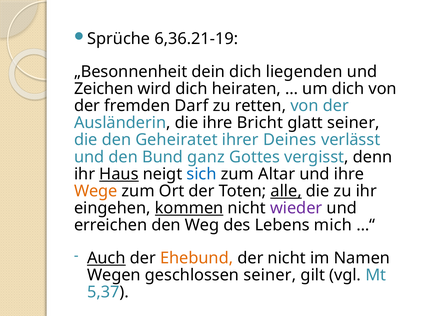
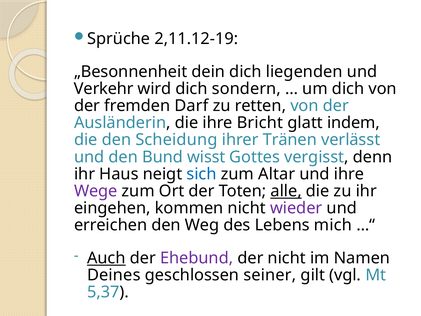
6,36.21-19: 6,36.21-19 -> 2,11.12-19
Zeichen: Zeichen -> Verkehr
heiraten: heiraten -> sondern
glatt seiner: seiner -> indem
Geheiratet: Geheiratet -> Scheidung
Deines: Deines -> Tränen
ganz: ganz -> wisst
Haus underline: present -> none
Wege colour: orange -> purple
kommen underline: present -> none
Ehebund colour: orange -> purple
Wegen: Wegen -> Deines
